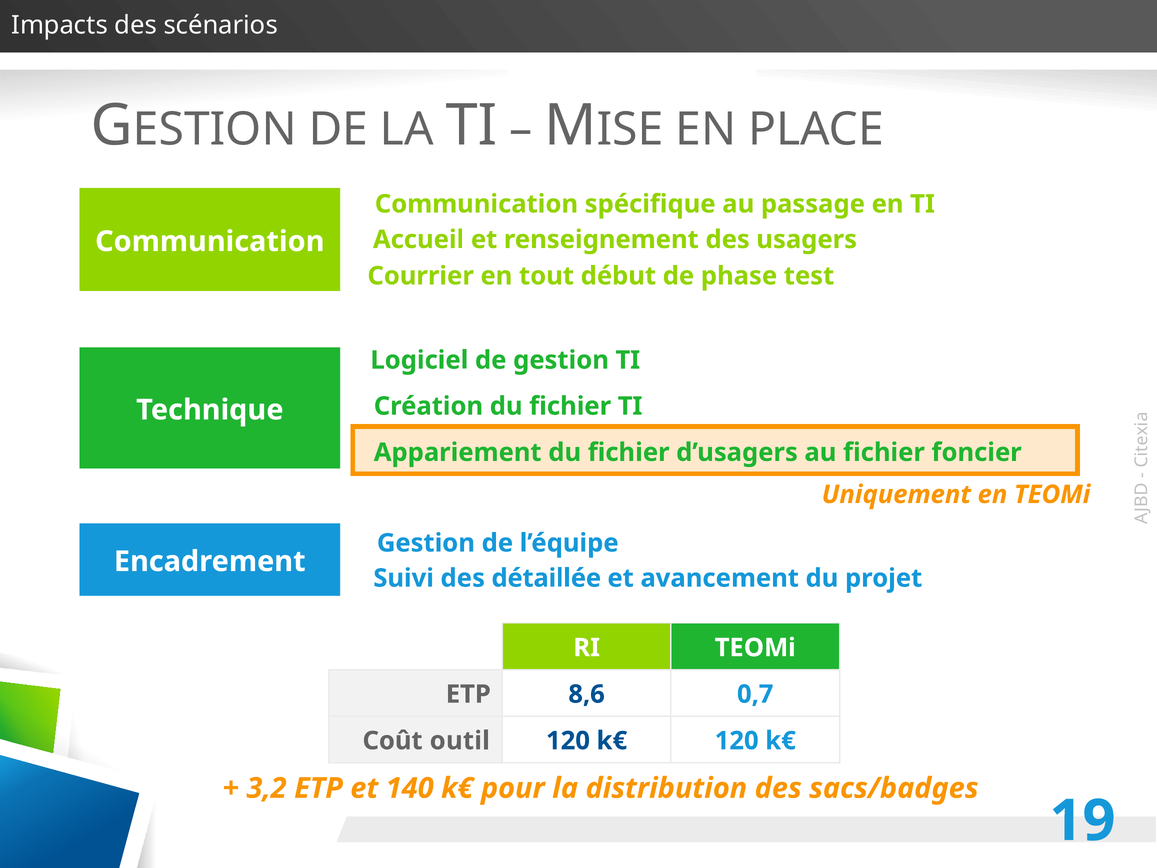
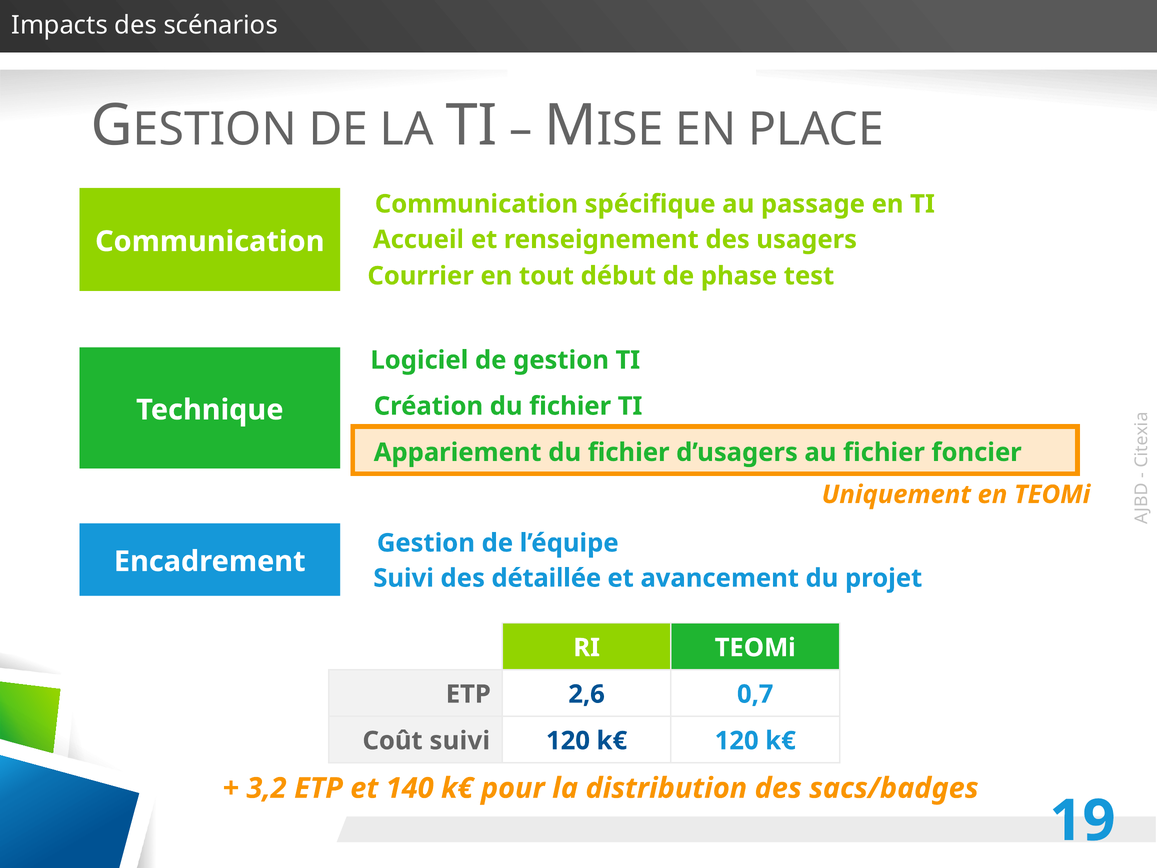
8,6: 8,6 -> 2,6
Coût outil: outil -> suivi
